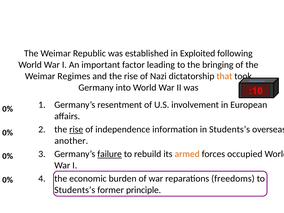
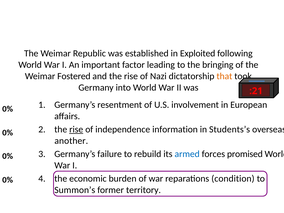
Regimes: Regimes -> Fostered
:10: :10 -> :21
failure underline: present -> none
armed colour: orange -> blue
occupied: occupied -> promised
freedoms: freedoms -> condition
Students’s at (75, 190): Students’s -> Summon’s
principle: principle -> territory
